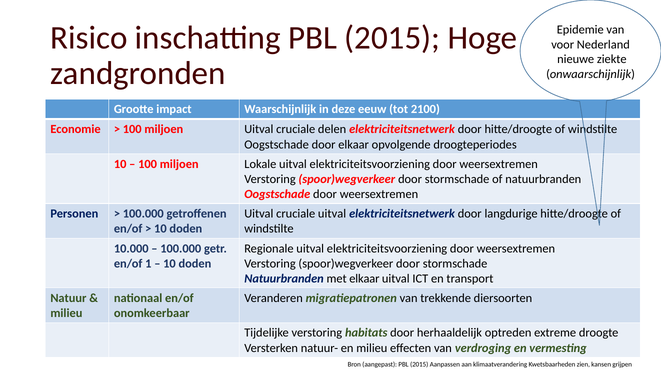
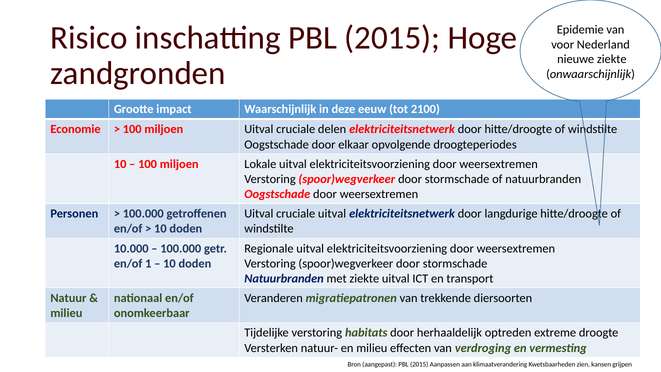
met elkaar: elkaar -> ziekte
